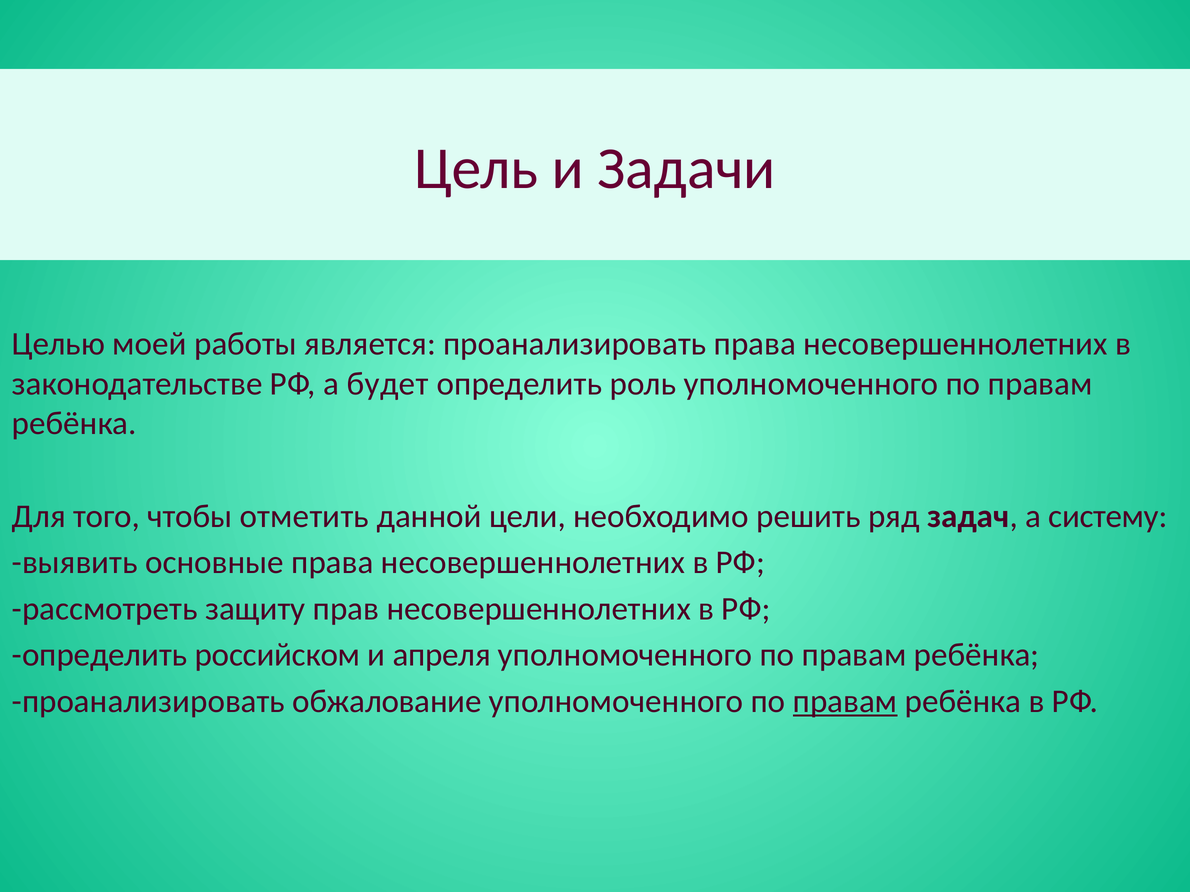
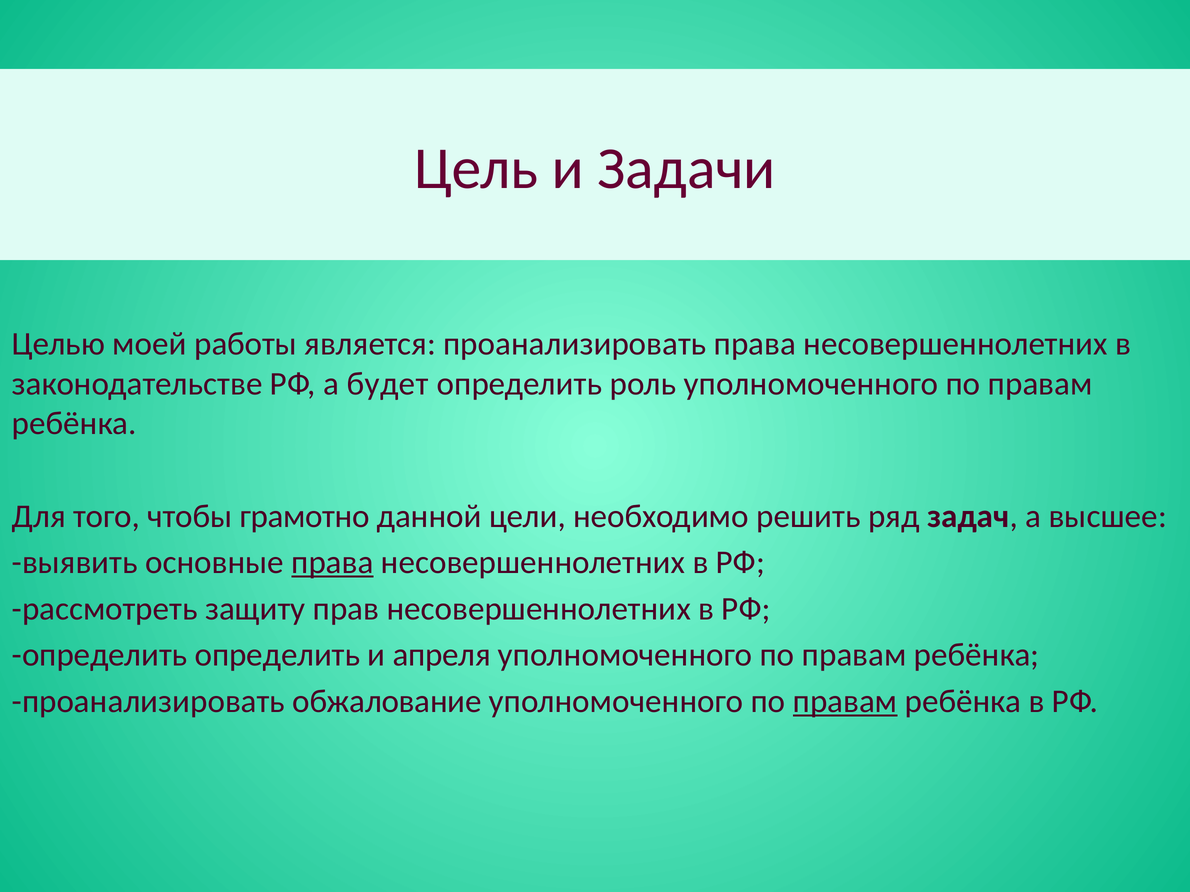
отметить: отметить -> грамотно
систему: систему -> высшее
права at (332, 563) underline: none -> present
определить российском: российском -> определить
